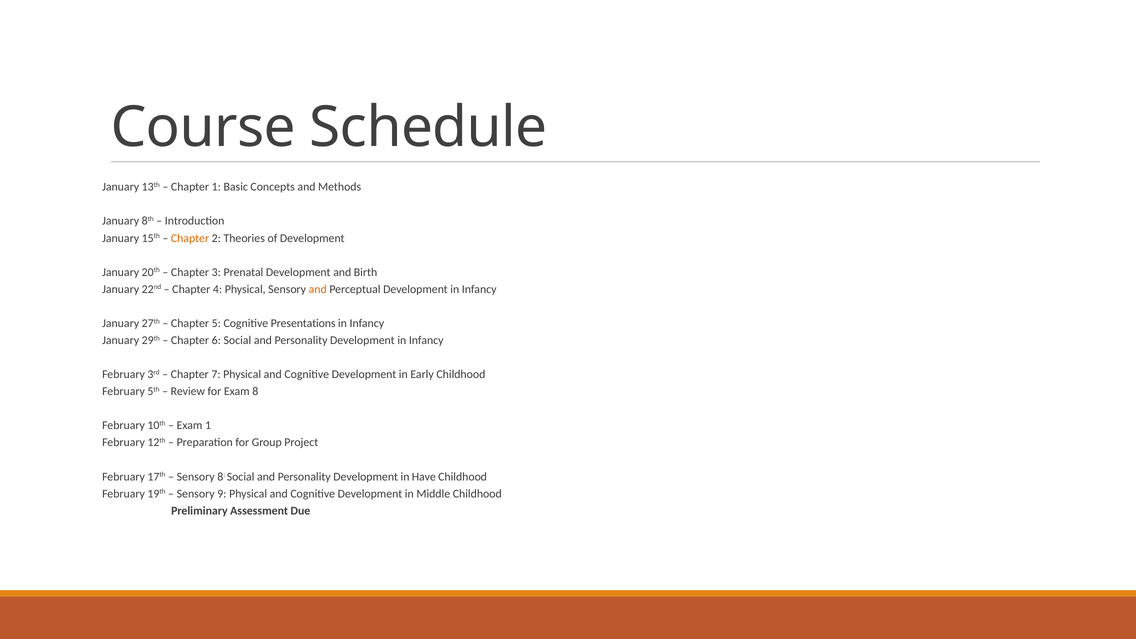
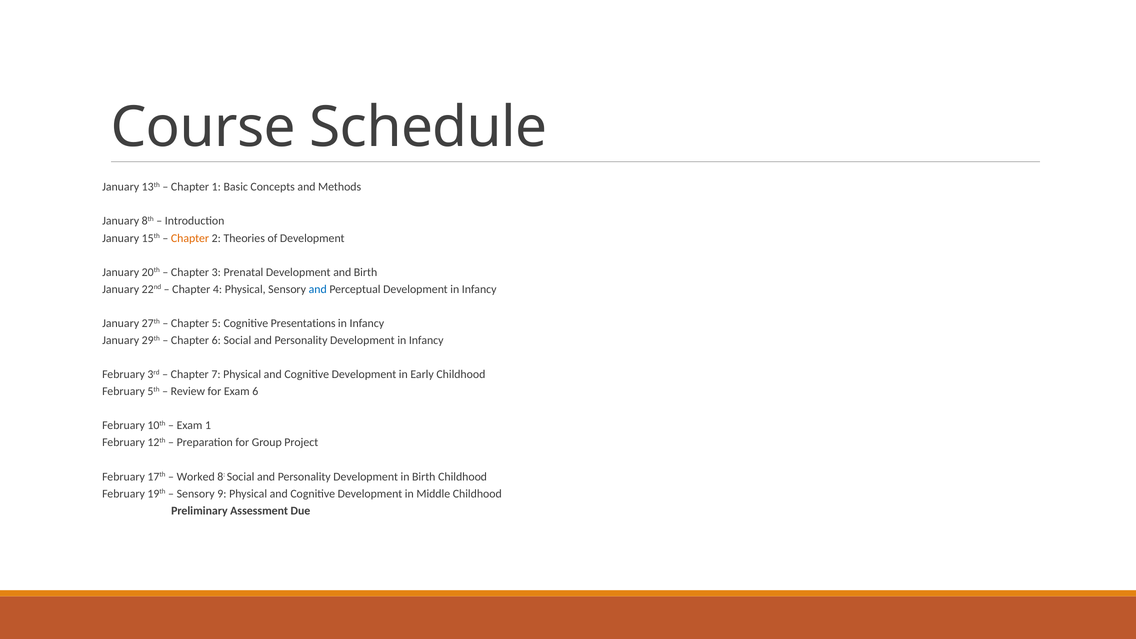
and at (318, 289) colour: orange -> blue
Exam 8: 8 -> 6
Sensory at (196, 477): Sensory -> Worked
in Have: Have -> Birth
